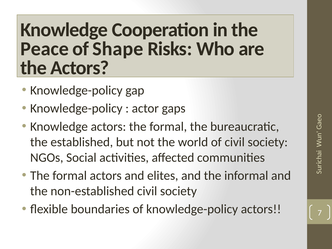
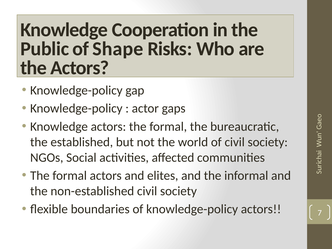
Peace: Peace -> Public
